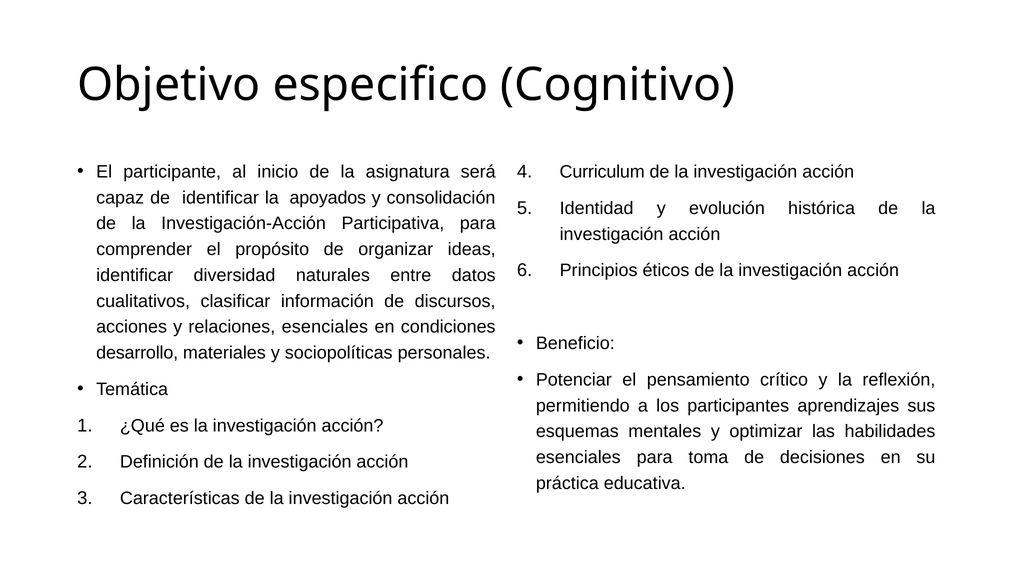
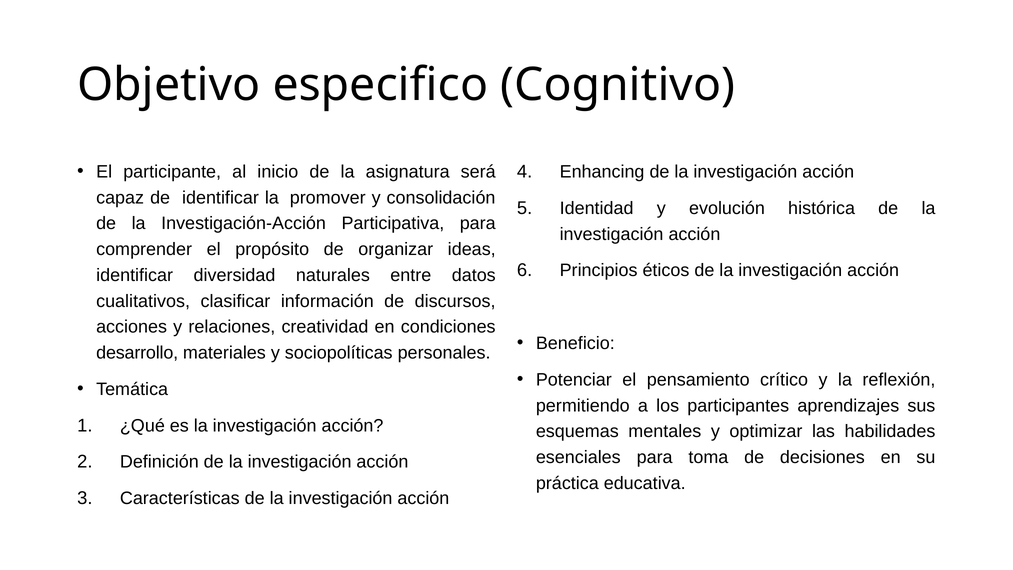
Curriculum: Curriculum -> Enhancing
apoyados: apoyados -> promover
relaciones esenciales: esenciales -> creatividad
